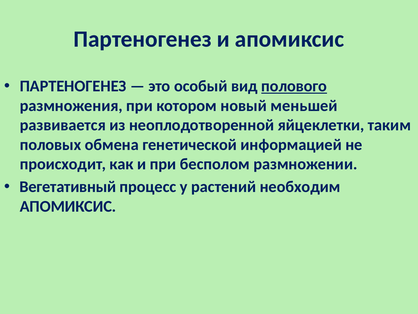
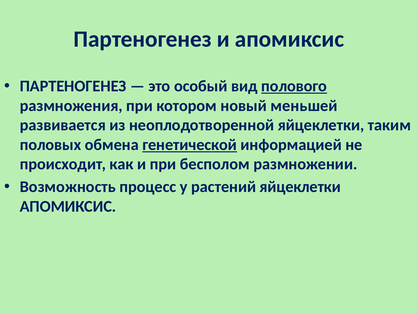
генетической underline: none -> present
Вегетативный: Вегетативный -> Возможность
растений необходим: необходим -> яйцеклетки
